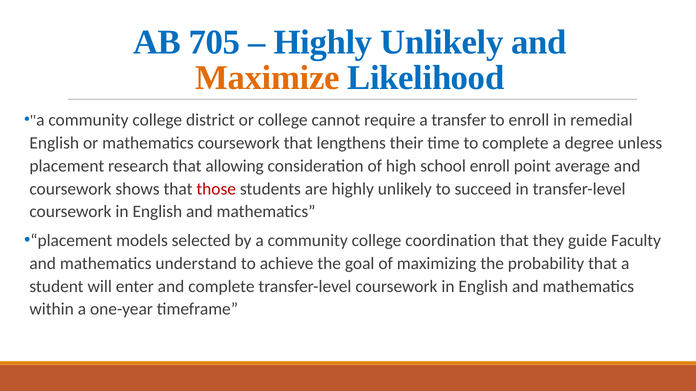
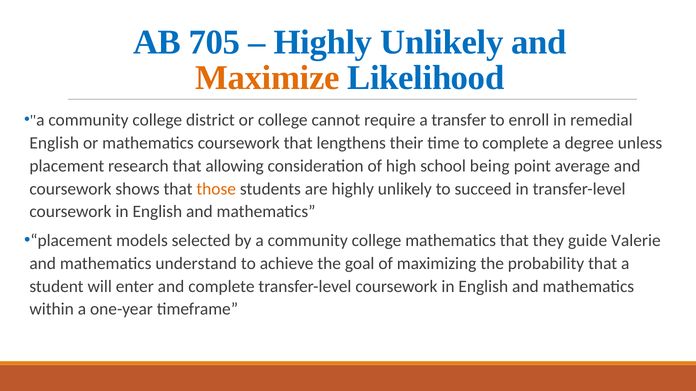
school enroll: enroll -> being
those colour: red -> orange
college coordination: coordination -> mathematics
Faculty: Faculty -> Valerie
